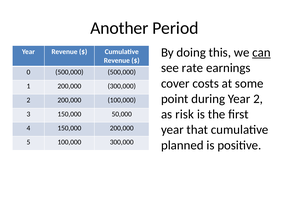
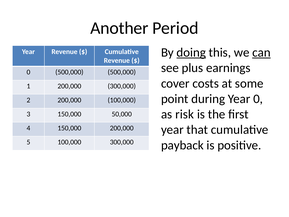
doing underline: none -> present
rate: rate -> plus
Year 2: 2 -> 0
planned: planned -> payback
